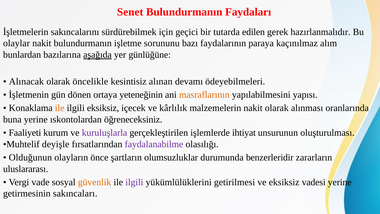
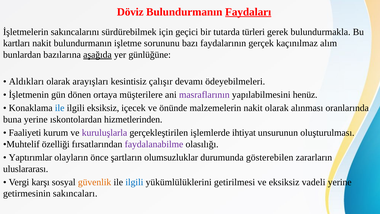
Senet: Senet -> Döviz
Faydaları underline: none -> present
edilen: edilen -> türleri
hazırlanmalıdır: hazırlanmalıdır -> bulundurmakla
olaylar: olaylar -> kartları
paraya: paraya -> gerçek
Alınacak: Alınacak -> Aldıkları
öncelikle: öncelikle -> arayışları
alınan: alınan -> çalışır
yeteneğinin: yeteneğinin -> müşterilere
masraflarının colour: orange -> purple
yapısı: yapısı -> henüz
ile at (60, 108) colour: orange -> blue
kârlılık: kârlılık -> önünde
öğreneceksiniz: öğreneceksiniz -> hizmetlerinden
deyişle: deyişle -> özelliği
Olduğunun: Olduğunun -> Yaptırımlar
benzerleridir: benzerleridir -> gösterebilen
vade: vade -> karşı
ilgili at (134, 182) colour: purple -> blue
vadesi: vadesi -> vadeli
